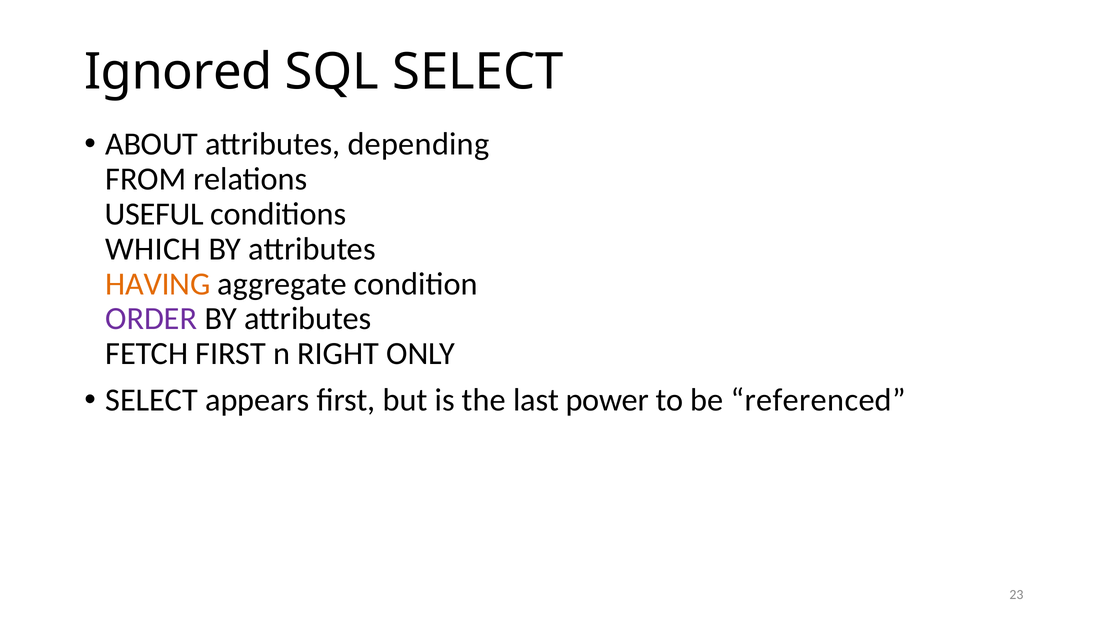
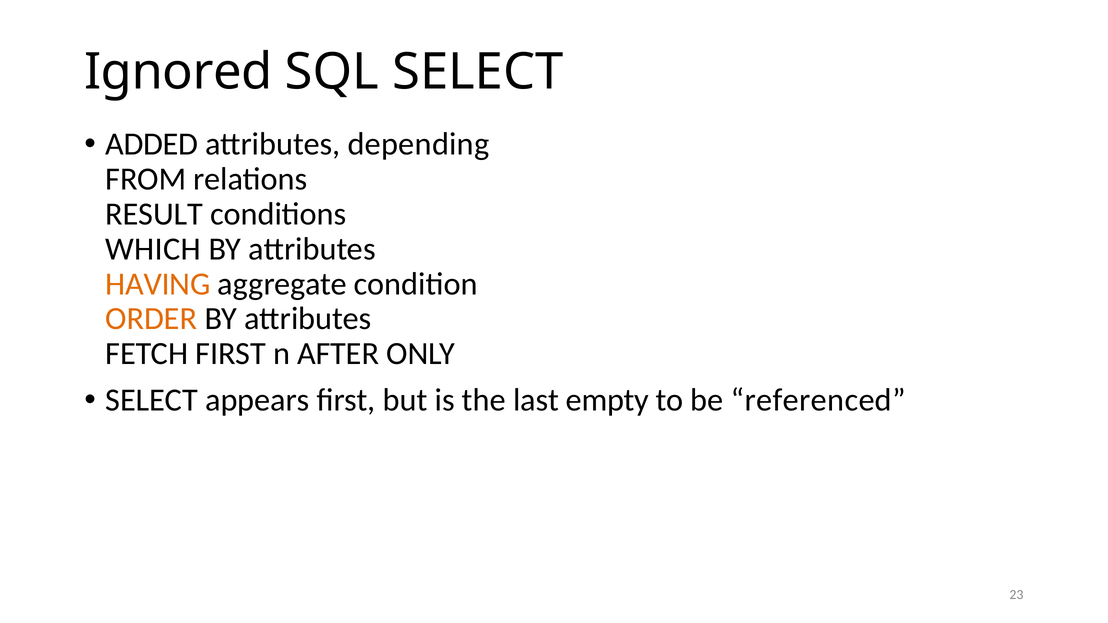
ABOUT: ABOUT -> ADDED
USEFUL: USEFUL -> RESULT
ORDER colour: purple -> orange
RIGHT: RIGHT -> AFTER
power: power -> empty
